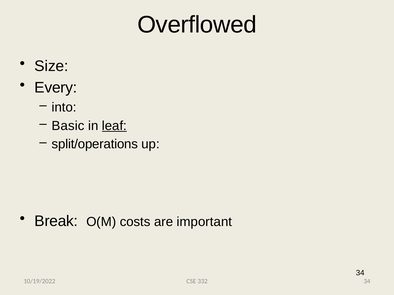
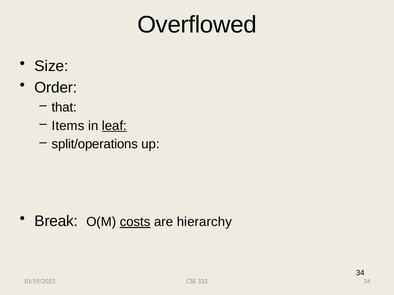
Every: Every -> Order
into: into -> that
Basic: Basic -> Items
costs underline: none -> present
important: important -> hierarchy
